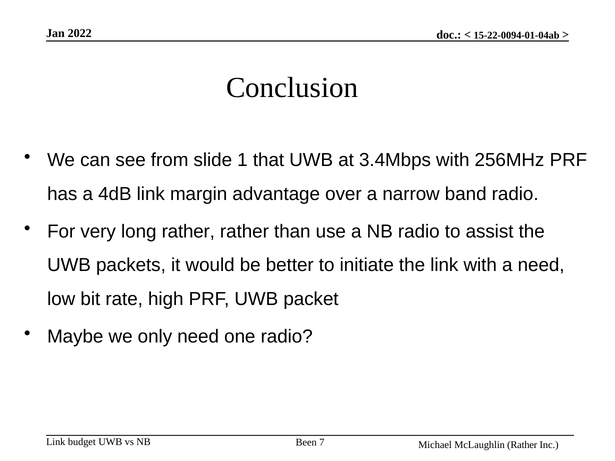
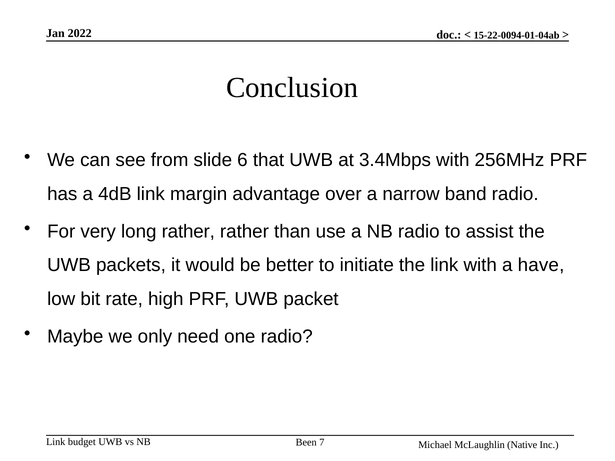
1: 1 -> 6
a need: need -> have
McLaughlin Rather: Rather -> Native
